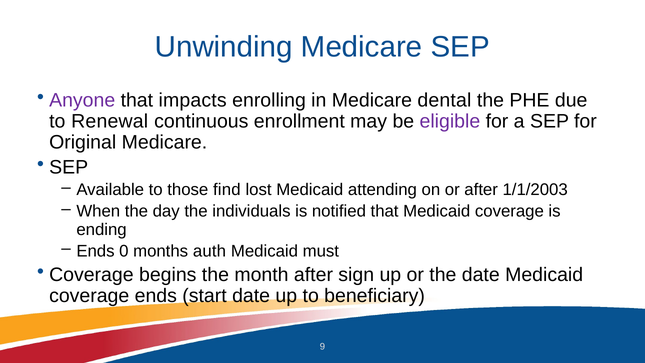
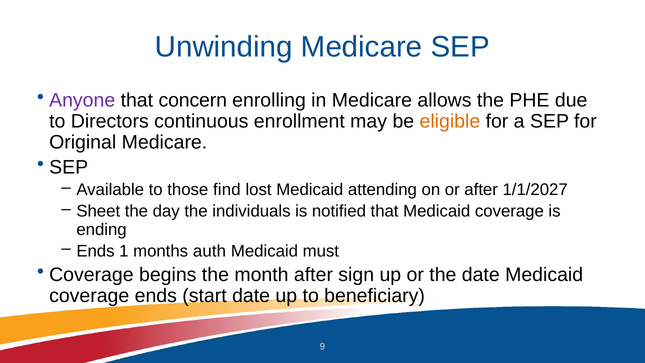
impacts: impacts -> concern
dental: dental -> allows
Renewal: Renewal -> Directors
eligible colour: purple -> orange
1/1/2003: 1/1/2003 -> 1/1/2027
When: When -> Sheet
0: 0 -> 1
